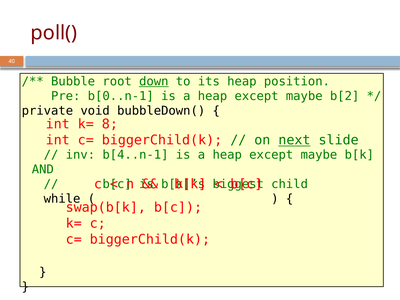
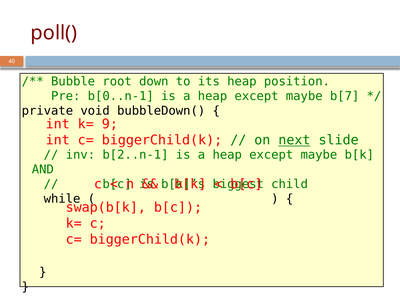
down underline: present -> none
b[2: b[2 -> b[7
8: 8 -> 9
b[4..n-1: b[4..n-1 -> b[2..n-1
